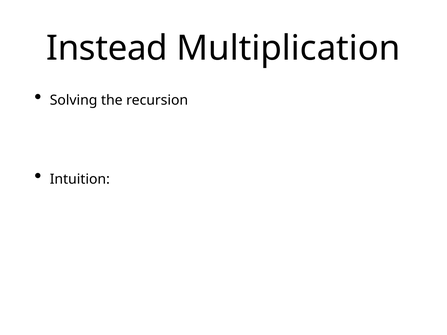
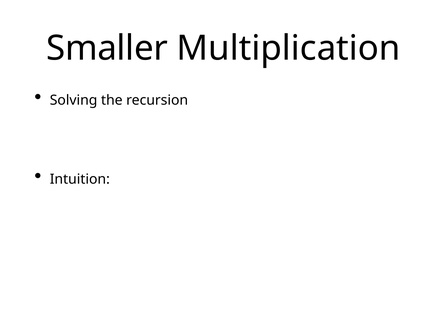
Instead: Instead -> Smaller
